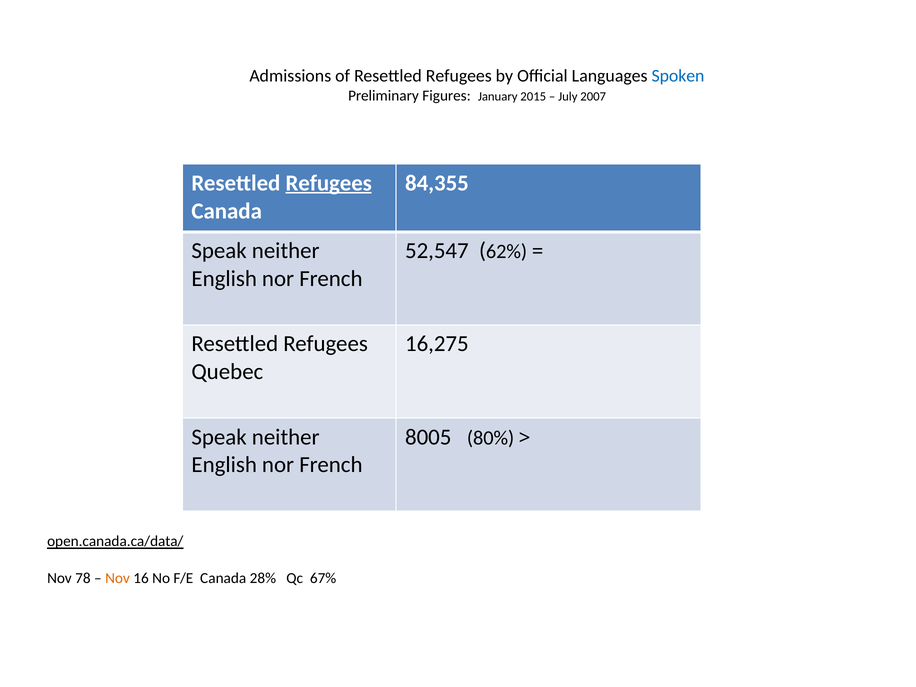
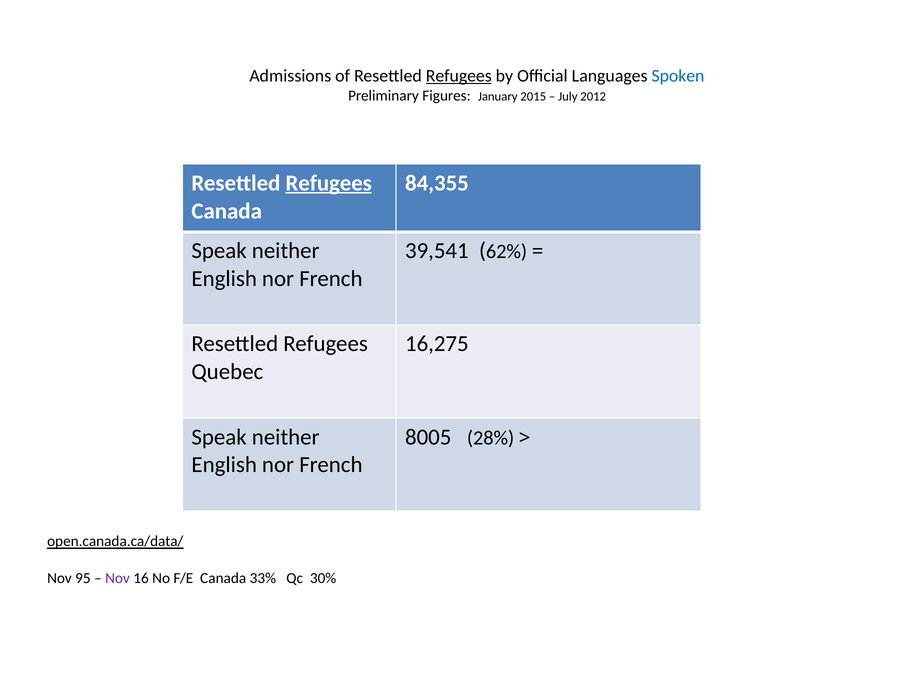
Refugees at (459, 76) underline: none -> present
2007: 2007 -> 2012
52,547: 52,547 -> 39,541
80%: 80% -> 28%
78: 78 -> 95
Nov at (118, 578) colour: orange -> purple
28%: 28% -> 33%
67%: 67% -> 30%
